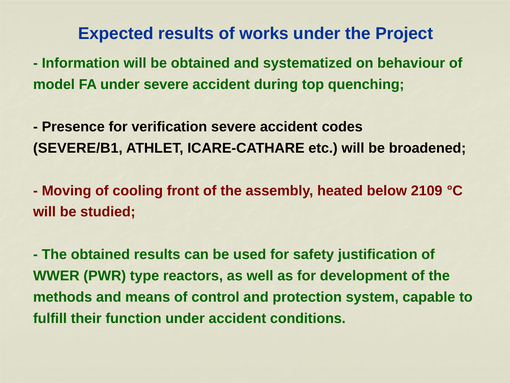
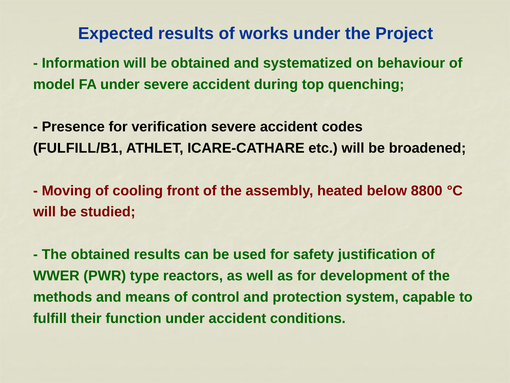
SEVERE/B1: SEVERE/B1 -> FULFILL/B1
2109: 2109 -> 8800
